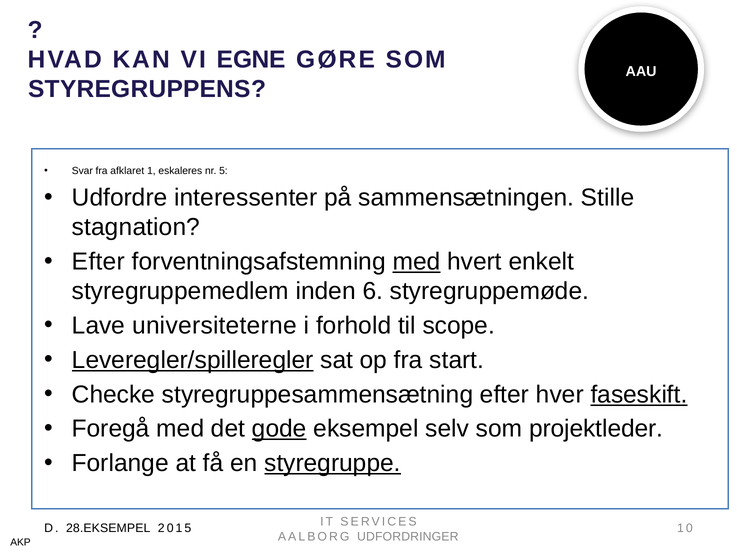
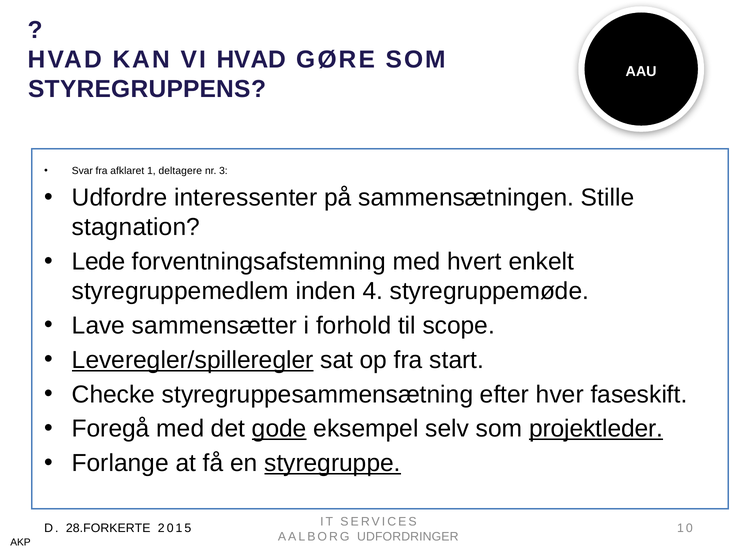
VI EGNE: EGNE -> HVAD
eskaleres: eskaleres -> deltagere
5: 5 -> 3
Efter at (98, 262): Efter -> Lede
med at (416, 262) underline: present -> none
6: 6 -> 4
universiteterne: universiteterne -> sammensætter
faseskift underline: present -> none
projektleder underline: none -> present
28.EKSEMPEL: 28.EKSEMPEL -> 28.FORKERTE
